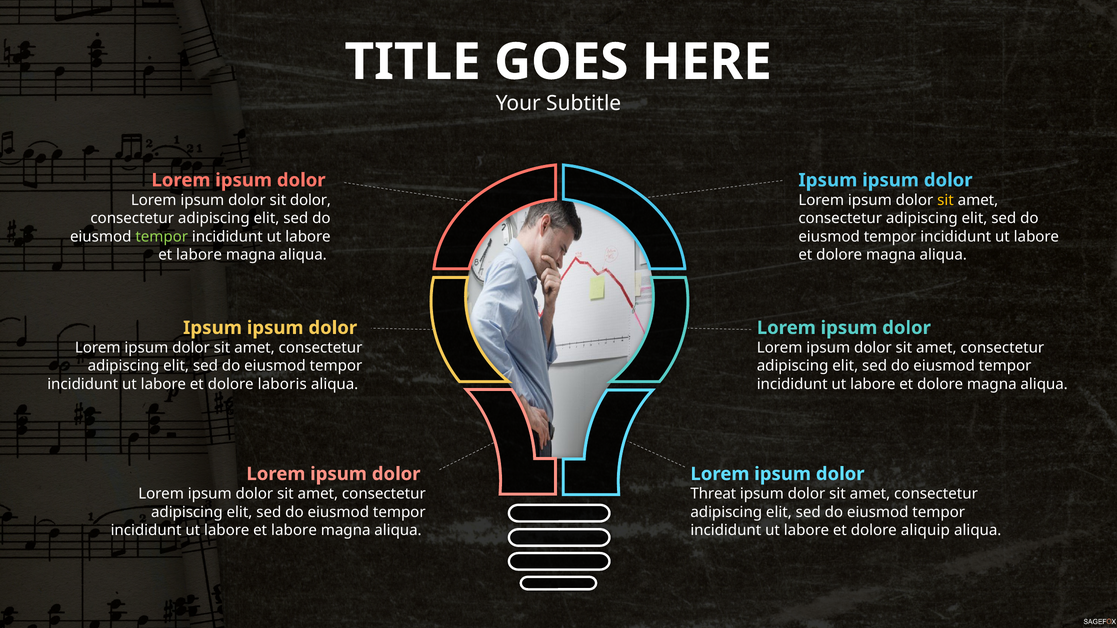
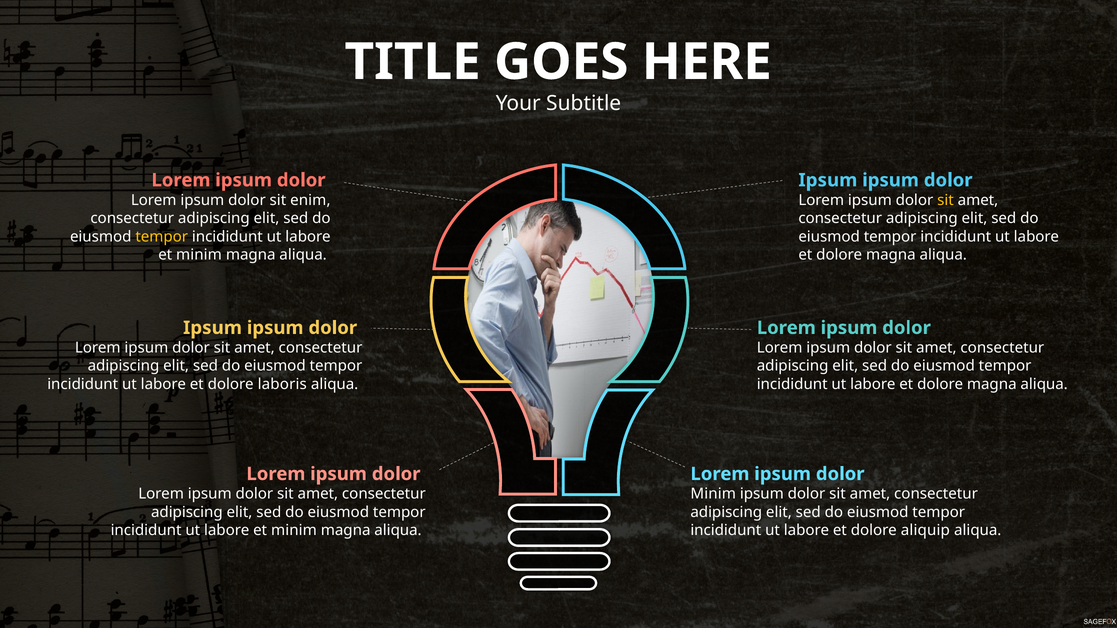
sit dolor: dolor -> enim
tempor at (162, 237) colour: light green -> yellow
labore at (199, 255): labore -> minim
Threat at (713, 494): Threat -> Minim
labore at (294, 531): labore -> minim
